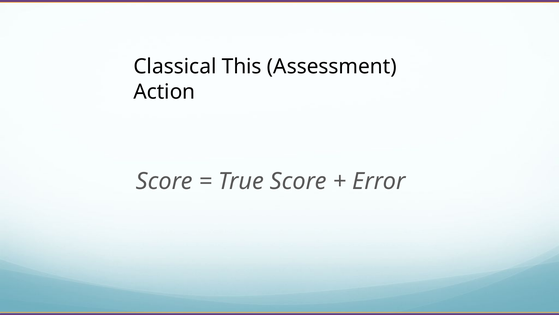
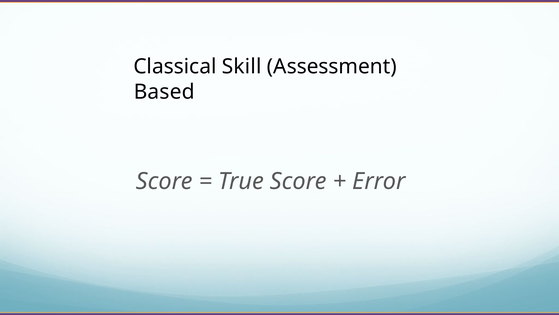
This: This -> Skill
Action: Action -> Based
